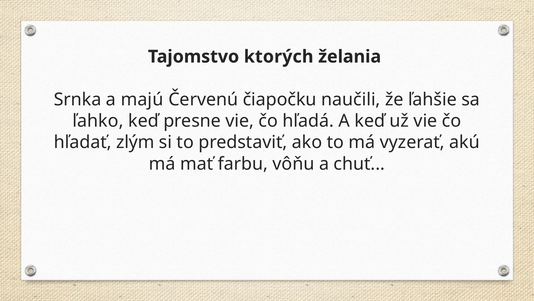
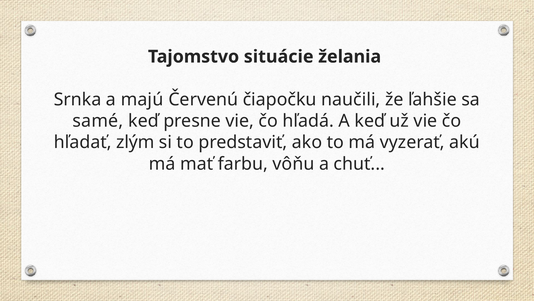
ktorých: ktorých -> situácie
ľahko: ľahko -> samé
